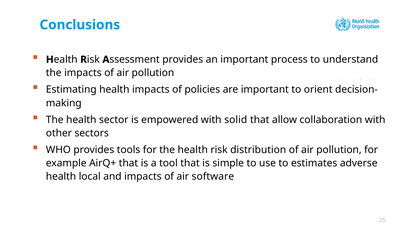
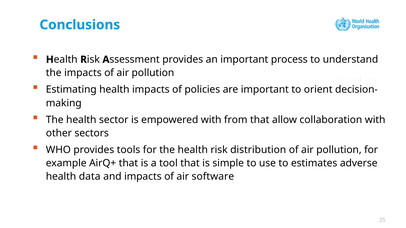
solid: solid -> from
local: local -> data
